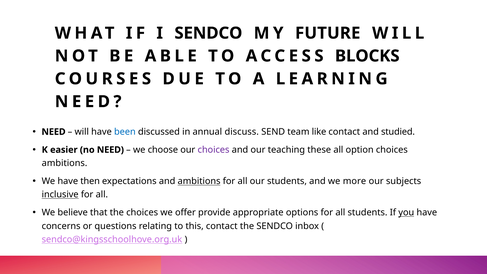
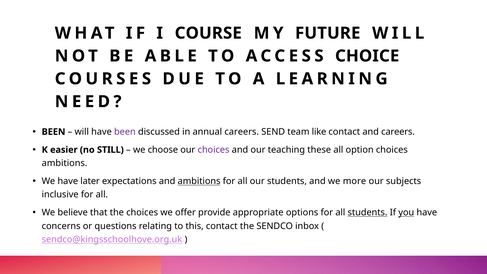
I SENDCO: SENDCO -> COURSE
BLOCKS: BLOCKS -> CHOICE
NEED at (54, 132): NEED -> BEEN
been at (125, 132) colour: blue -> purple
annual discuss: discuss -> careers
and studied: studied -> careers
no NEED: NEED -> STILL
then: then -> later
inclusive underline: present -> none
students at (367, 213) underline: none -> present
